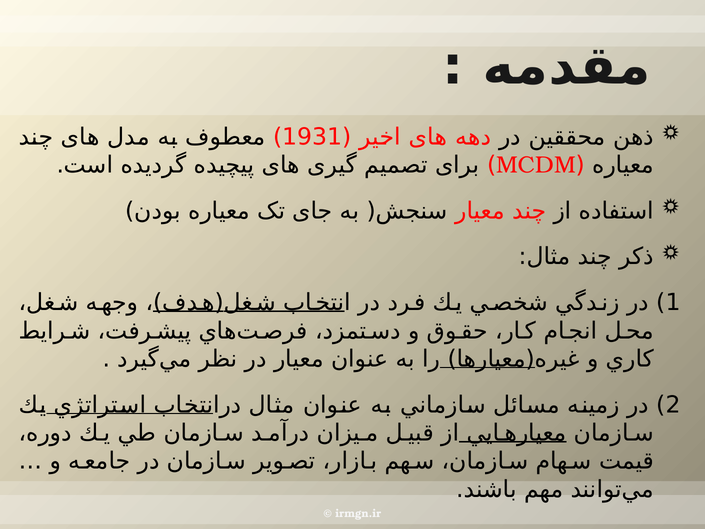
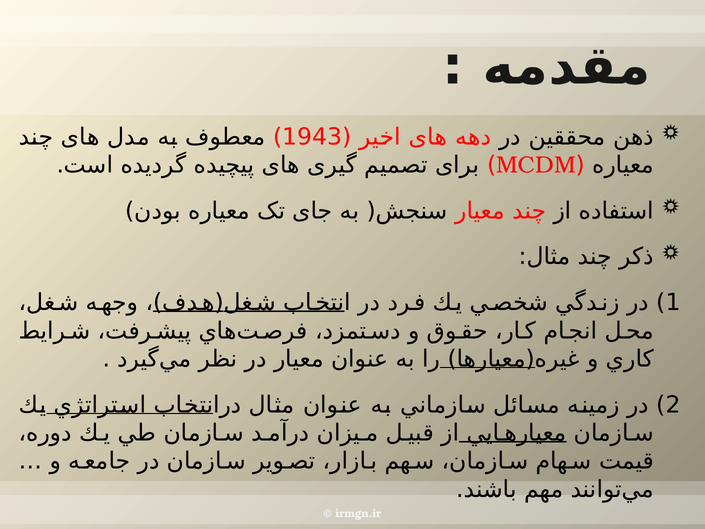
1931: 1931 -> 1943
